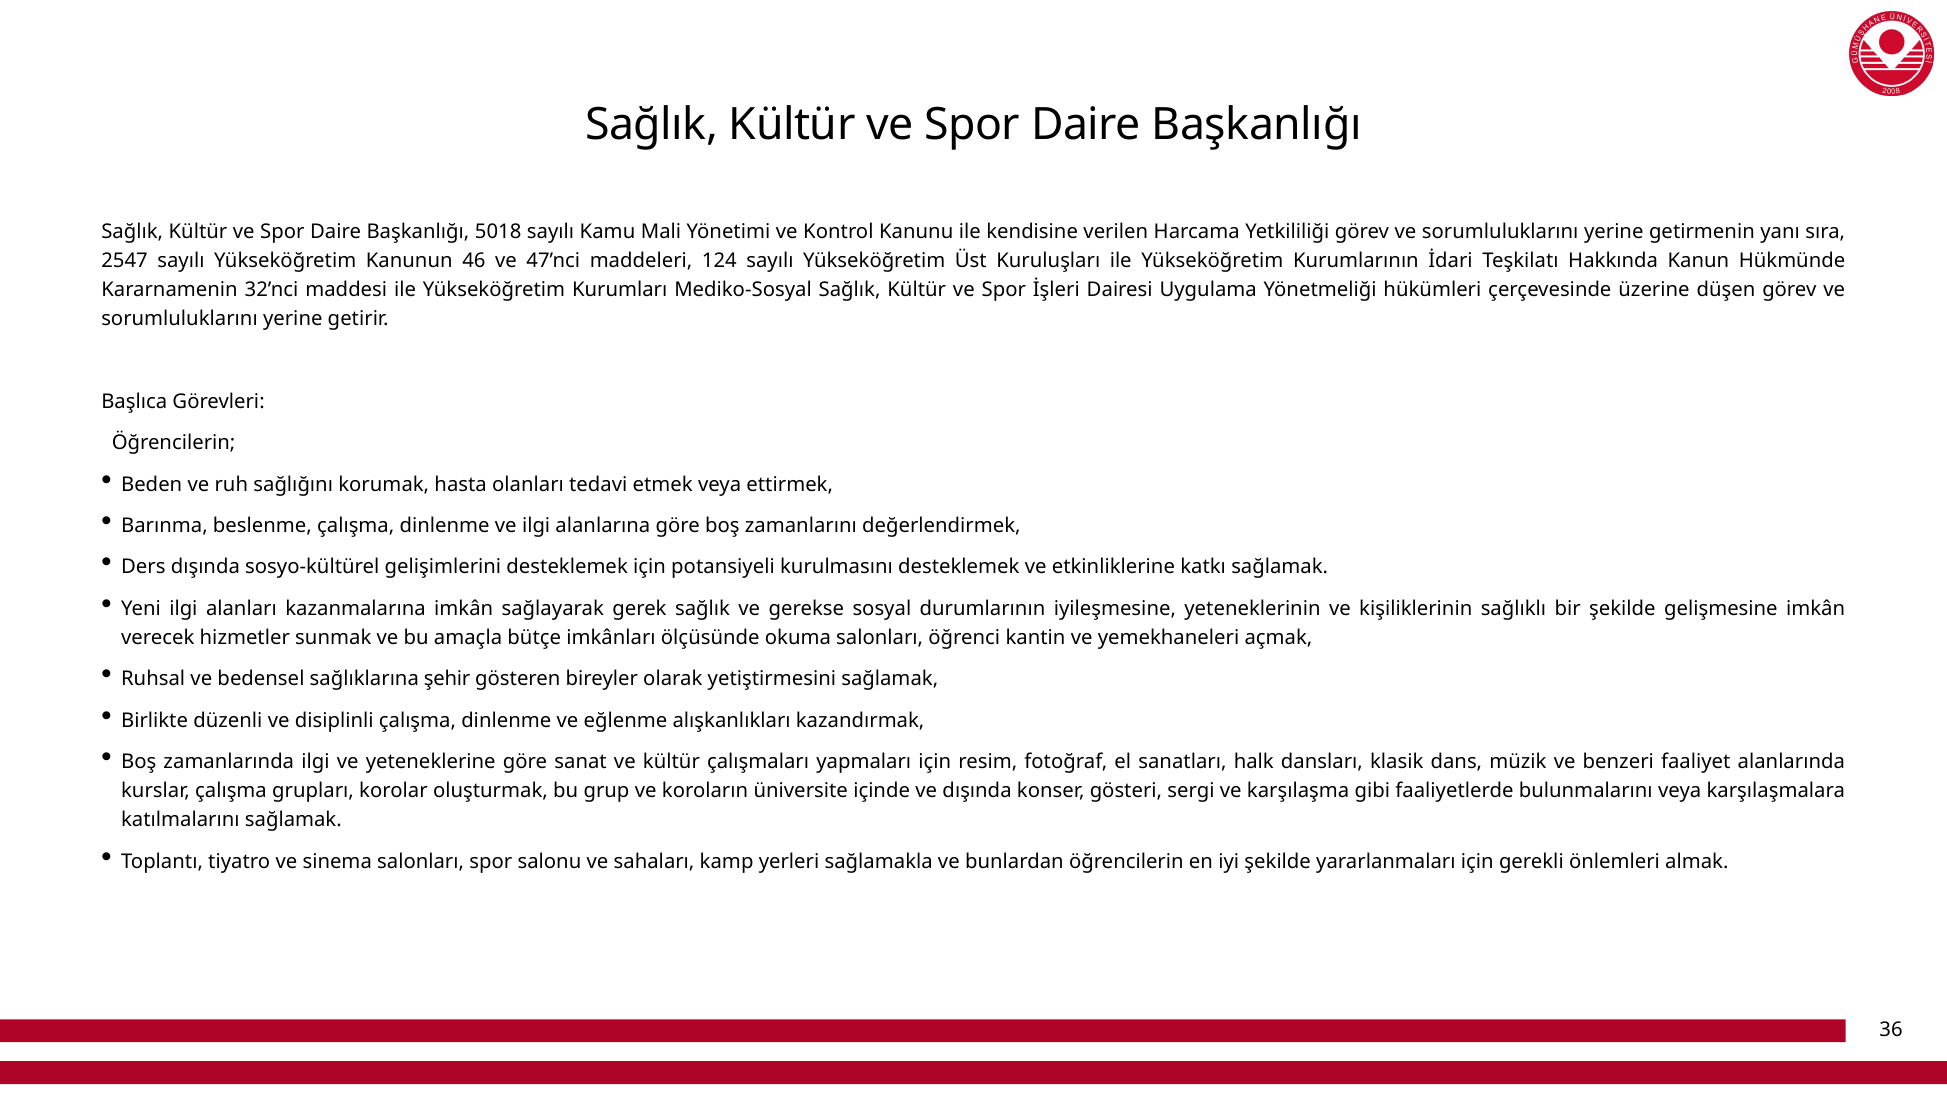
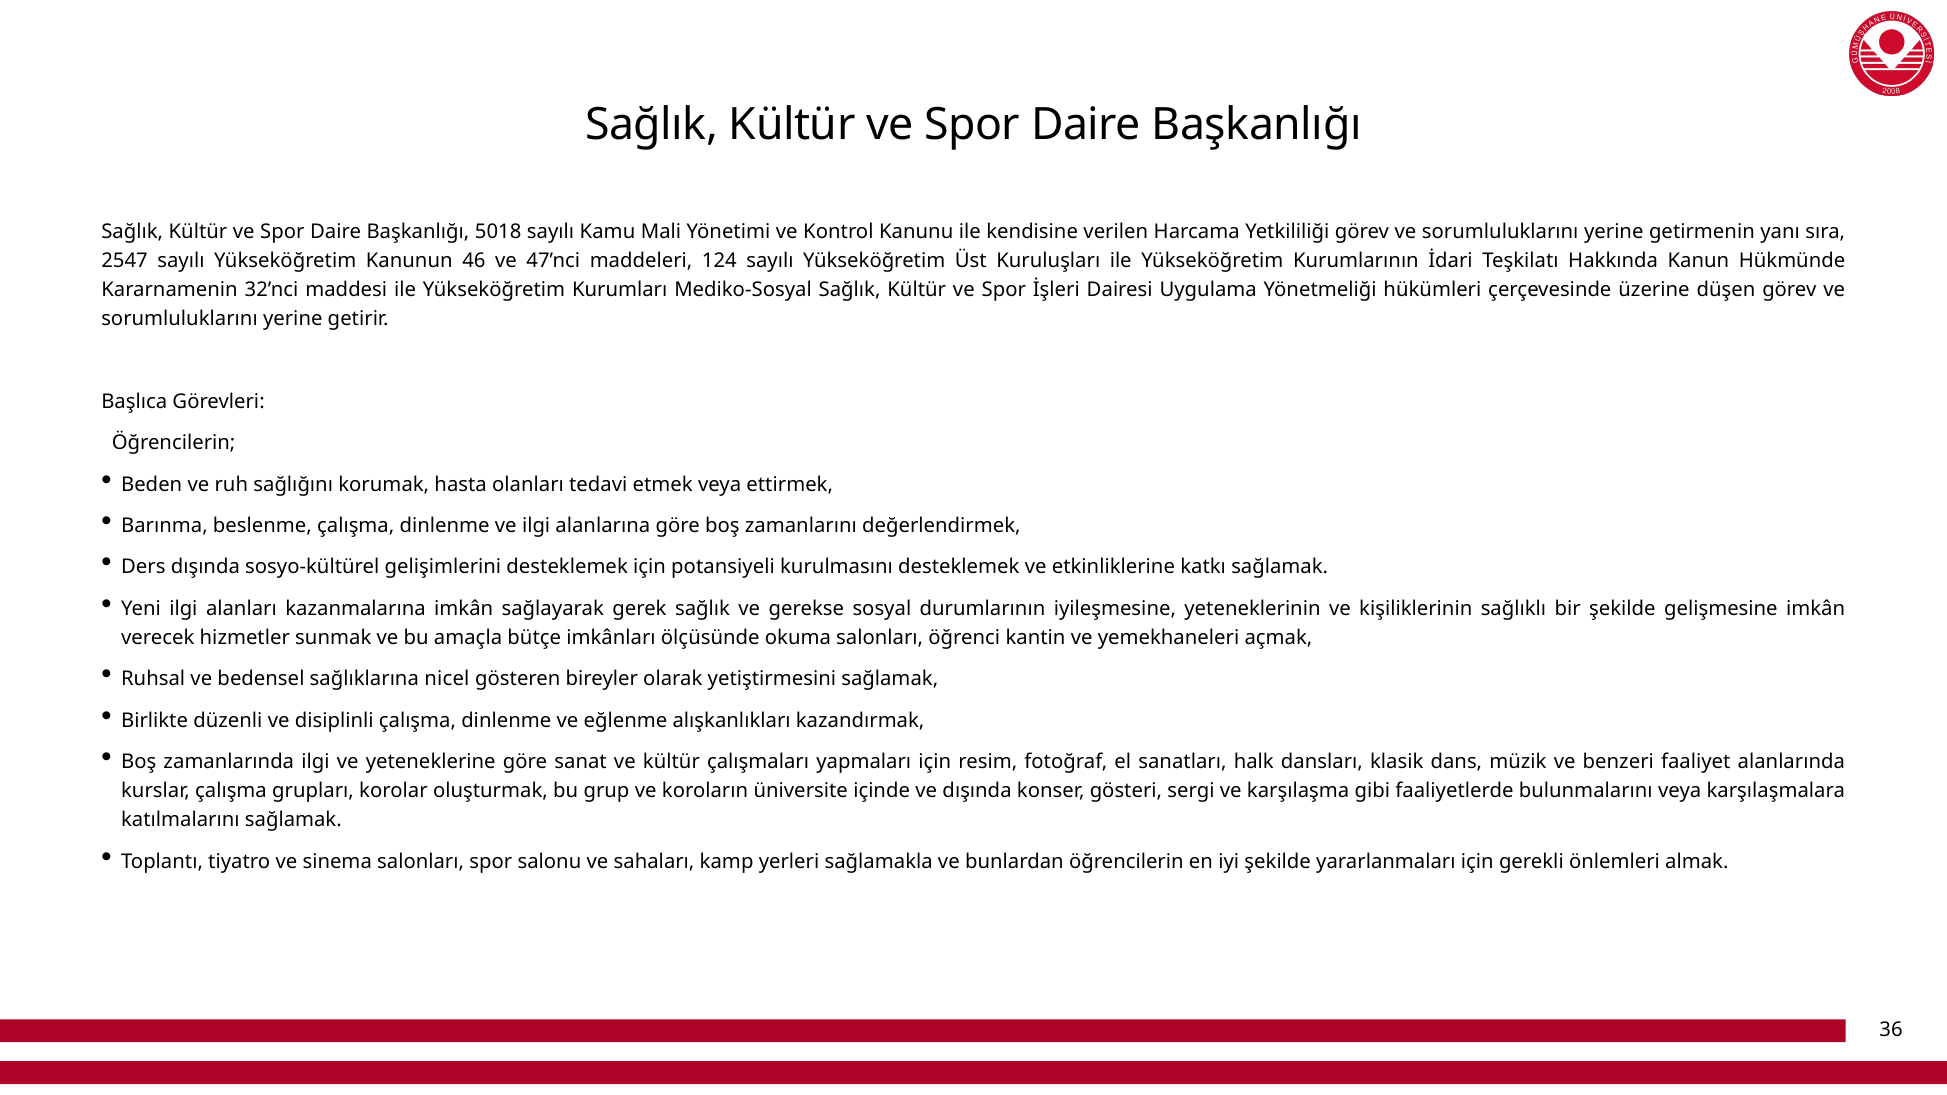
şehir: şehir -> nicel
